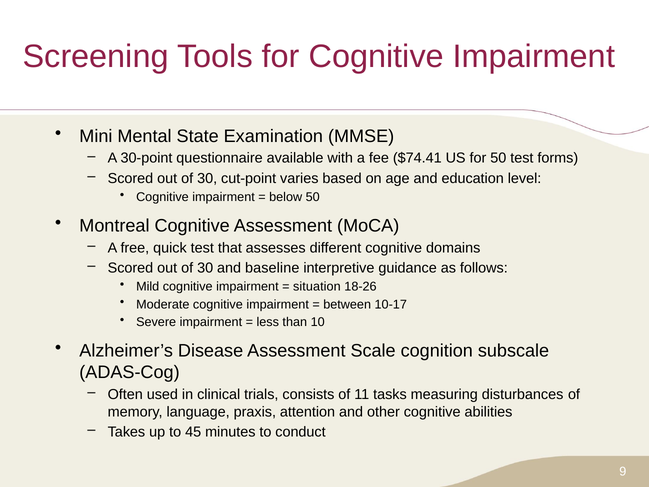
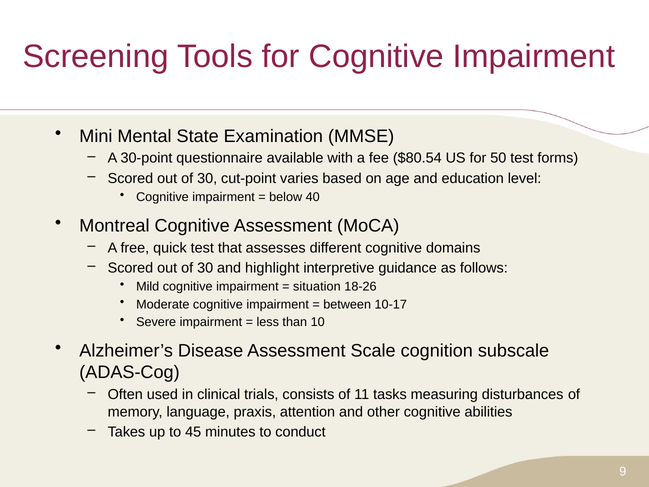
$74.41: $74.41 -> $80.54
below 50: 50 -> 40
baseline: baseline -> highlight
